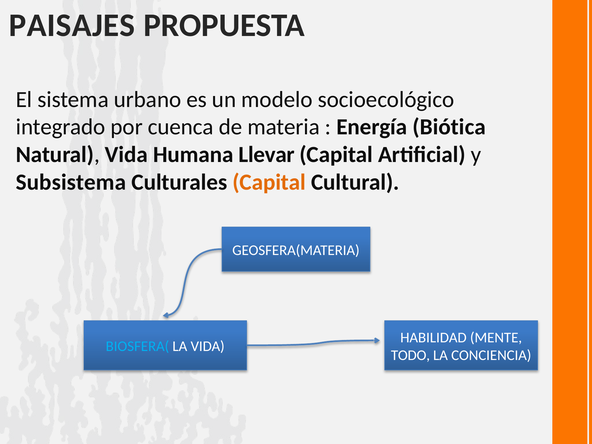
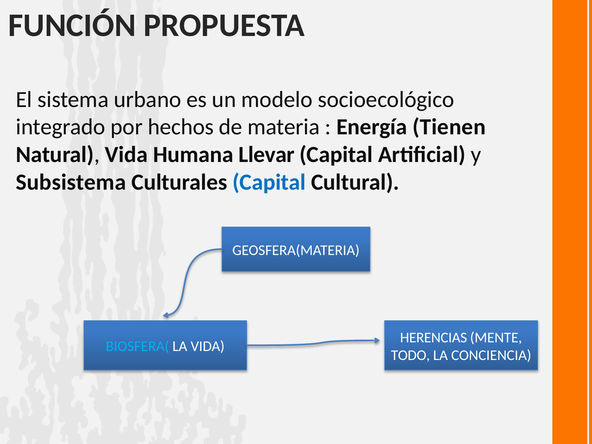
PAISAJES: PAISAJES -> FUNCIÓN
cuenca: cuenca -> hechos
Biótica: Biótica -> Tienen
Capital at (269, 182) colour: orange -> blue
HABILIDAD: HABILIDAD -> HERENCIAS
